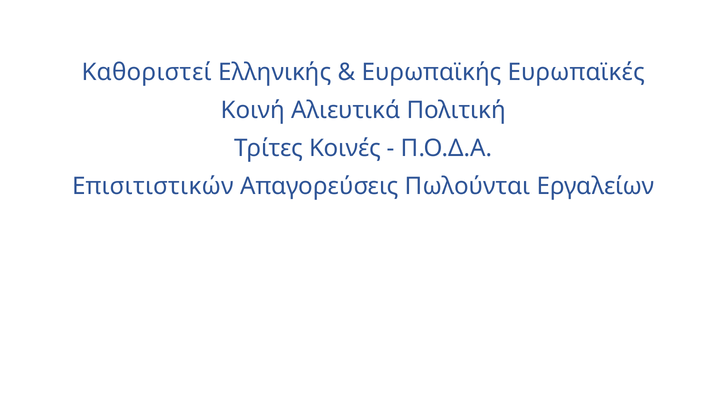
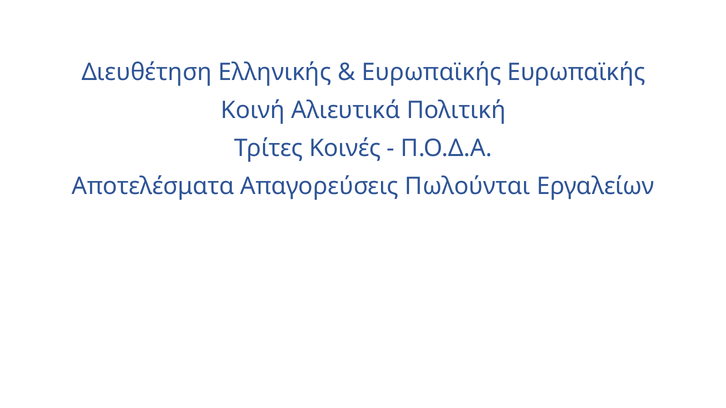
Καθοριστεί: Καθοριστεί -> Διευθέτηση
Ευρωπαϊκής Ευρωπαϊκές: Ευρωπαϊκές -> Ευρωπαϊκής
Επισιτιστικών: Επισιτιστικών -> Αποτελέσματα
